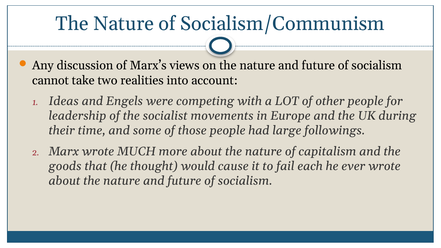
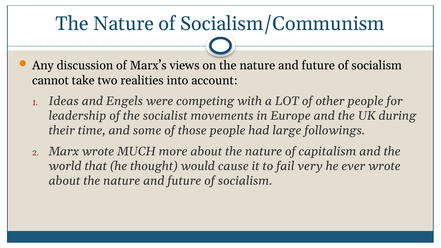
goods: goods -> world
each: each -> very
